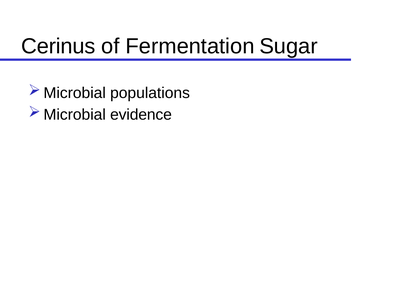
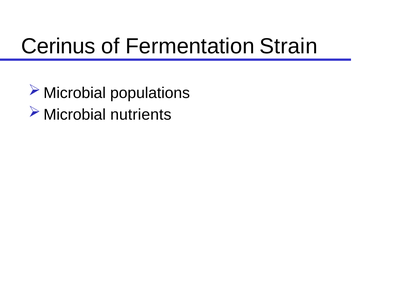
Sugar: Sugar -> Strain
evidence: evidence -> nutrients
